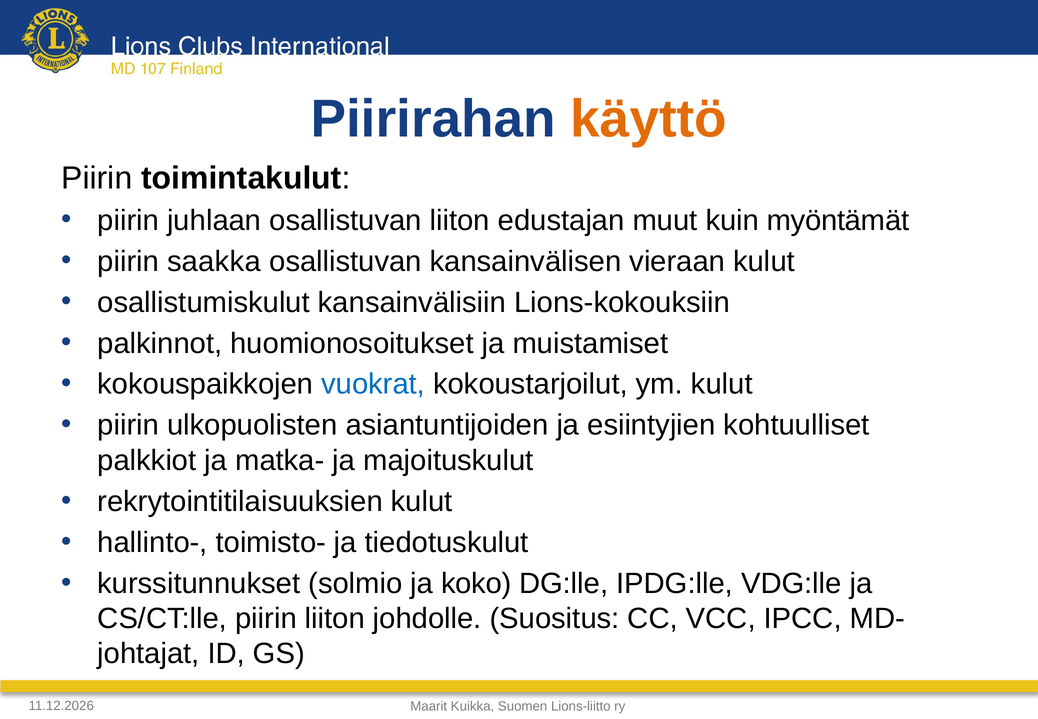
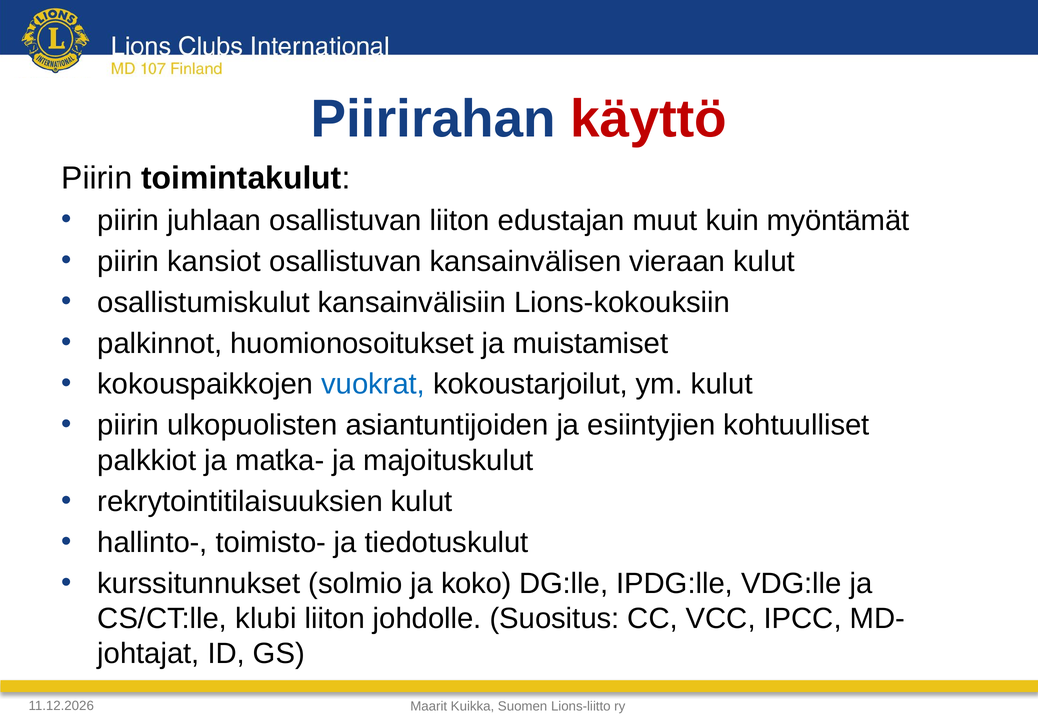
käyttö colour: orange -> red
saakka: saakka -> kansiot
CS/CT:lle piirin: piirin -> klubi
